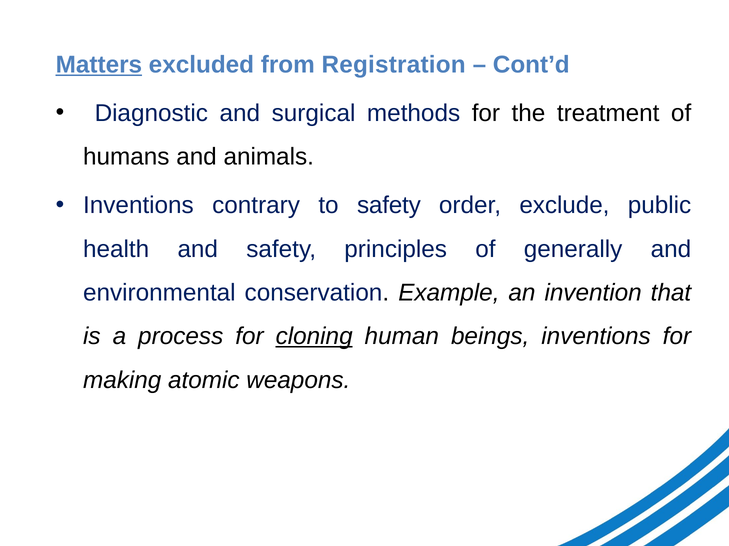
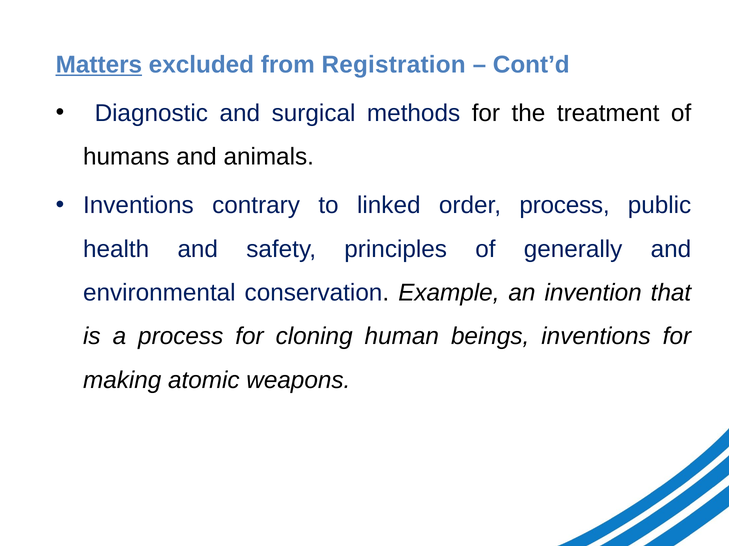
to safety: safety -> linked
order exclude: exclude -> process
cloning underline: present -> none
